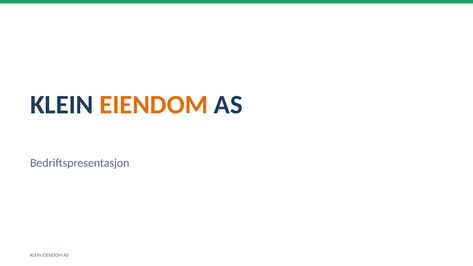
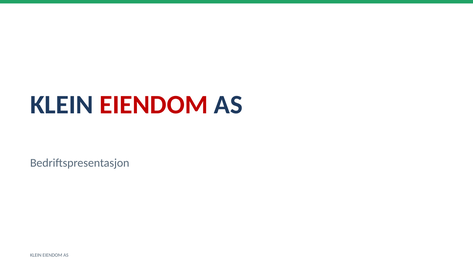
EIENDOM at (154, 105) colour: orange -> red
